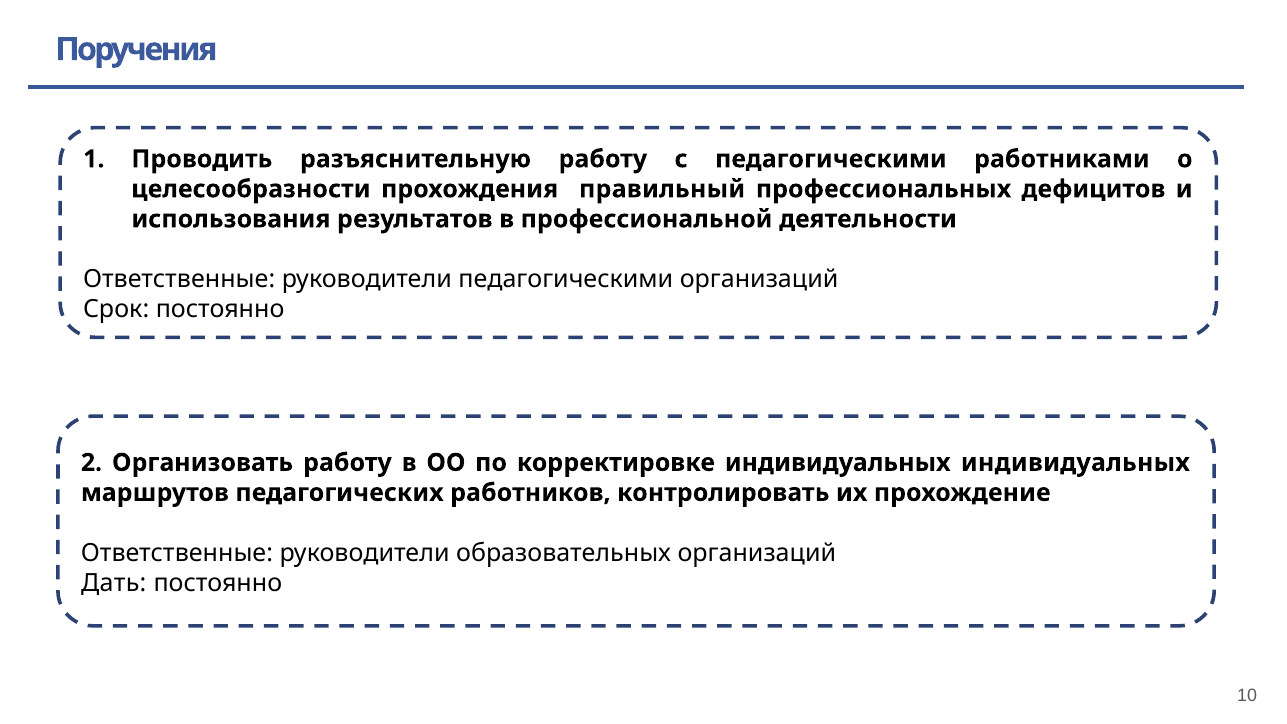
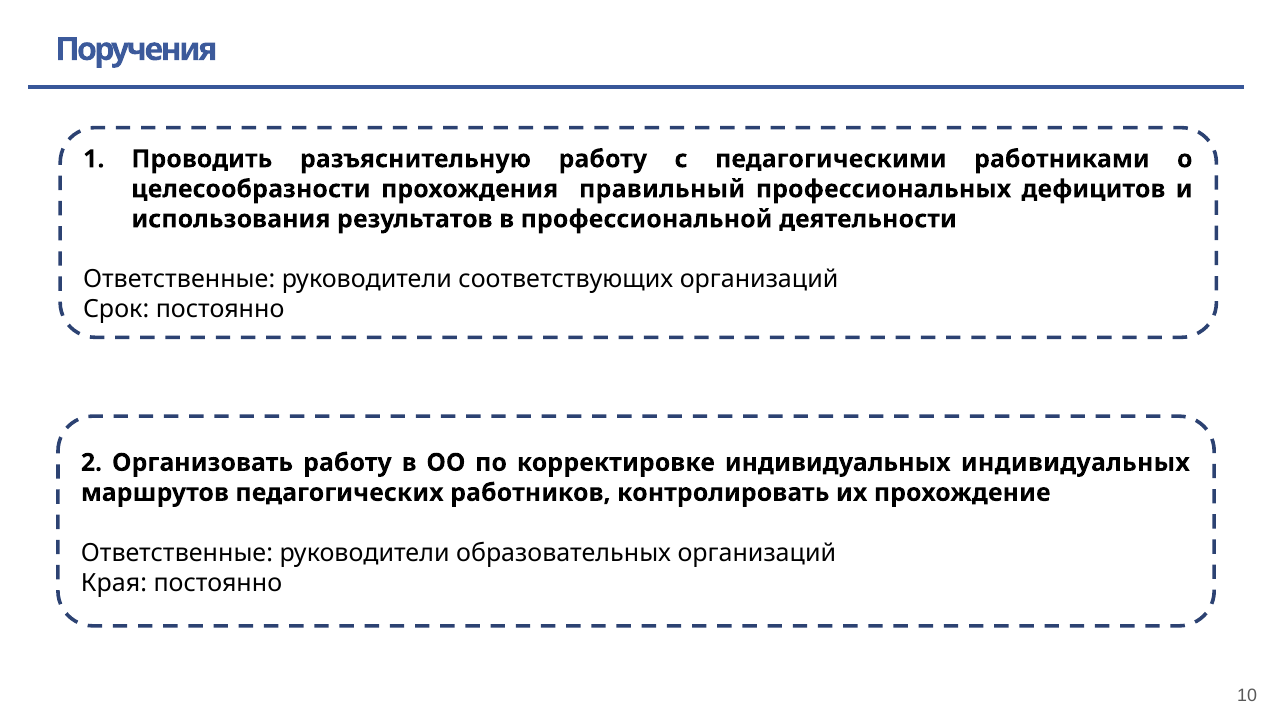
руководители педагогическими: педагогическими -> соответствующих
Дать: Дать -> Края
